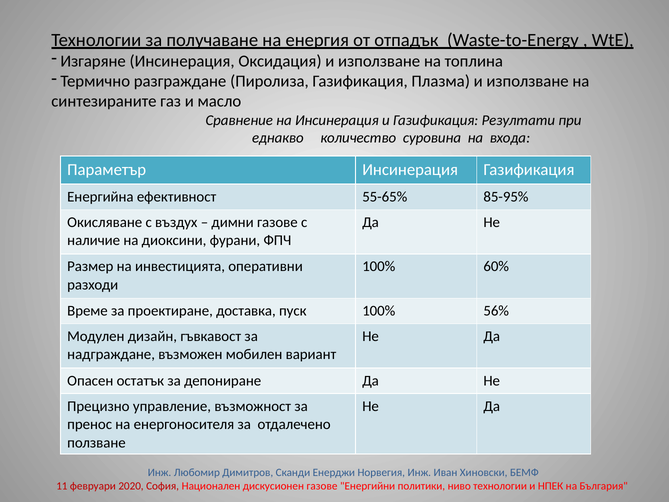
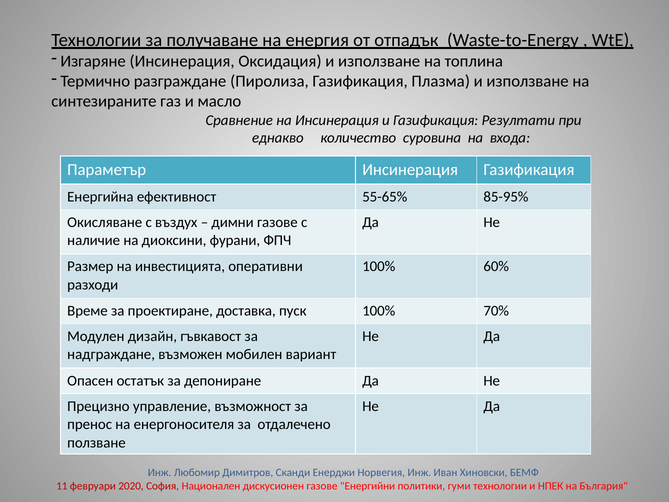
56%: 56% -> 70%
ниво: ниво -> гуми
